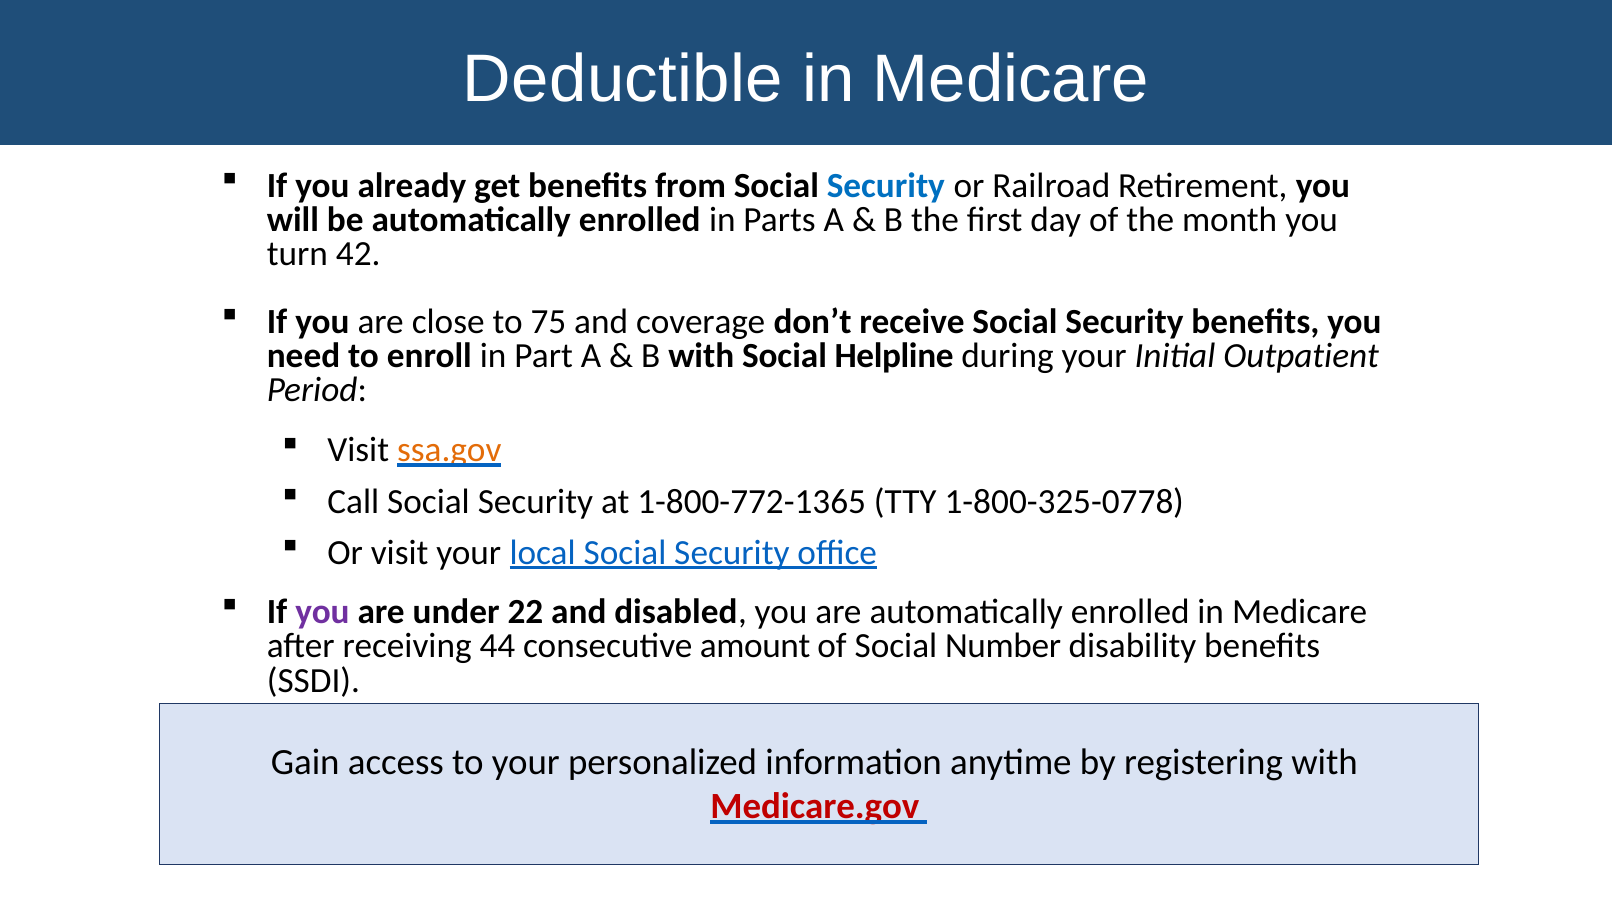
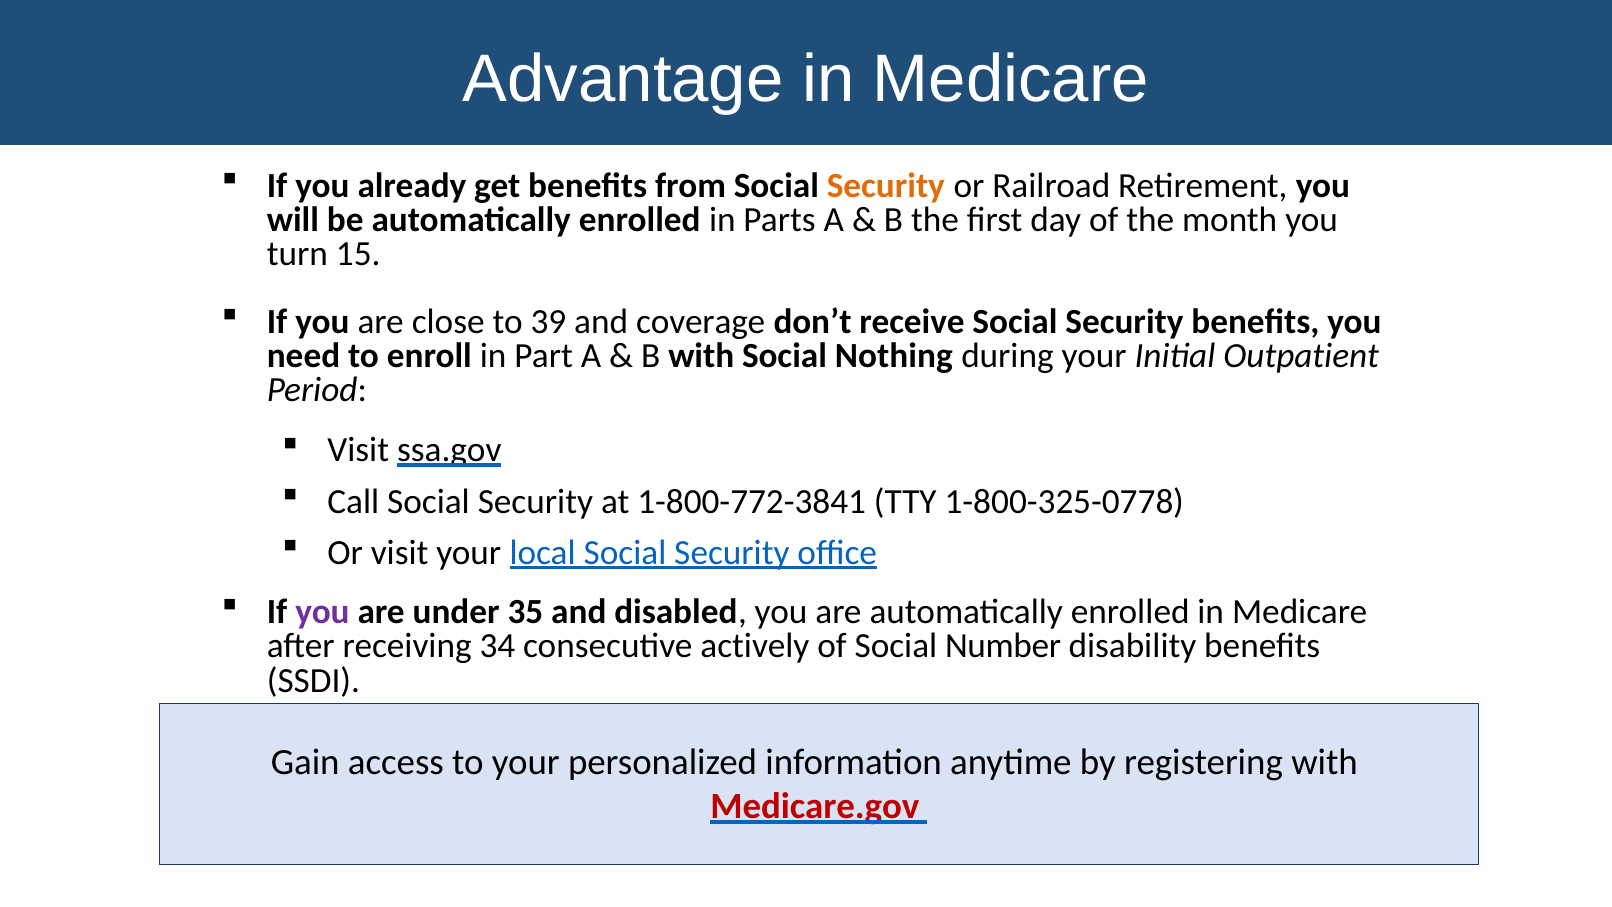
Deductible: Deductible -> Advantage
Security at (886, 185) colour: blue -> orange
42: 42 -> 15
75: 75 -> 39
Helpline: Helpline -> Nothing
ssa.gov colour: orange -> black
1-800-772-1365: 1-800-772-1365 -> 1-800-772-3841
22: 22 -> 35
44: 44 -> 34
amount: amount -> actively
